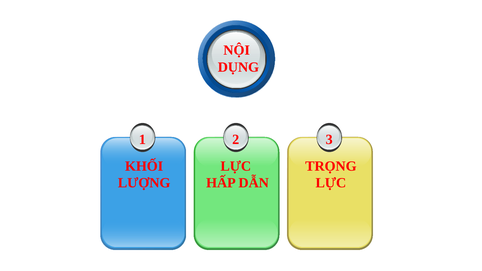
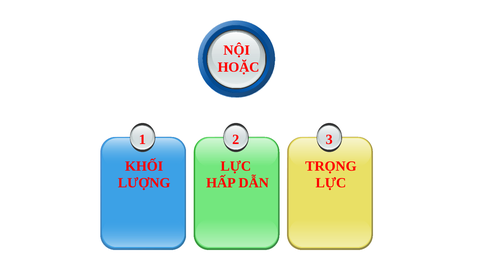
DỤNG: DỤNG -> HOẶC
